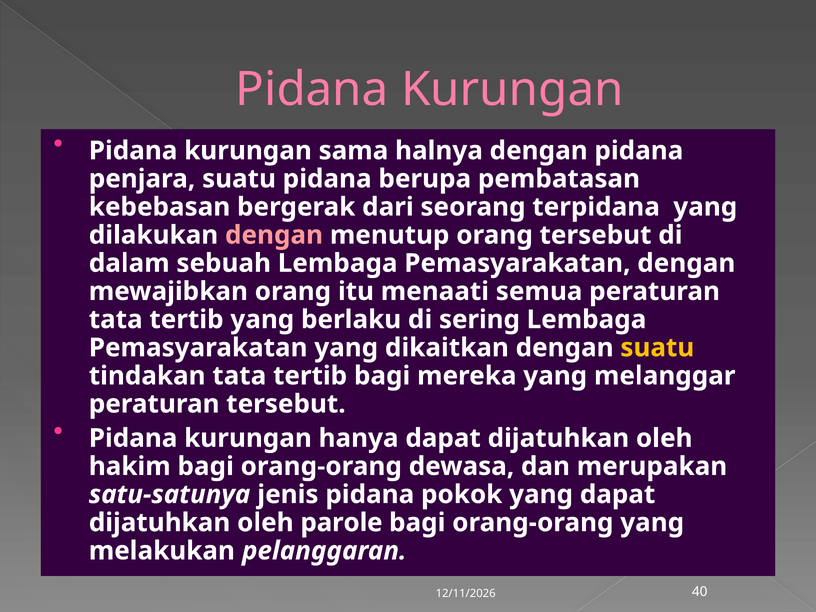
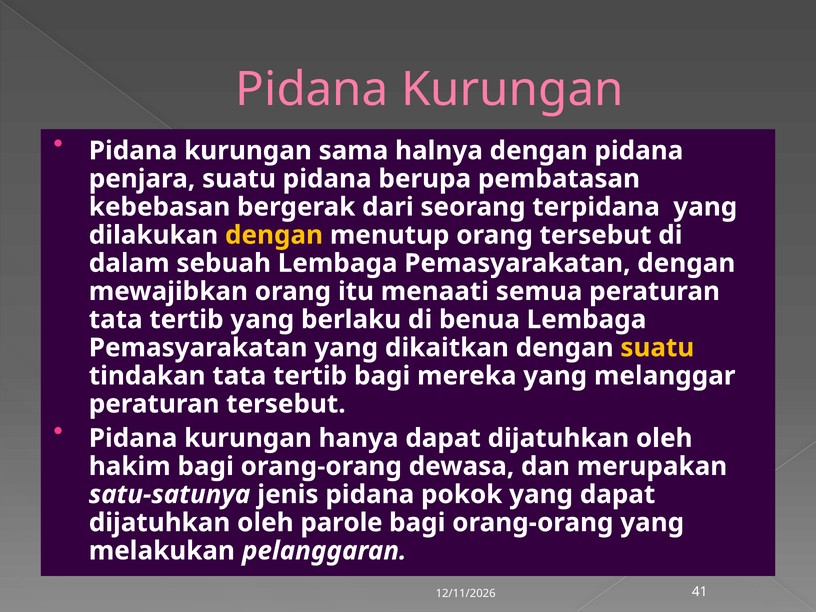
dengan at (274, 235) colour: pink -> yellow
sering: sering -> benua
40: 40 -> 41
